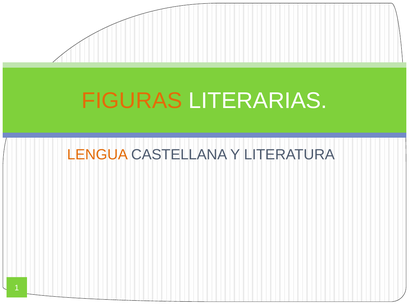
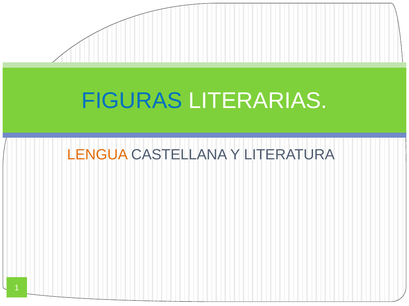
FIGURAS colour: orange -> blue
